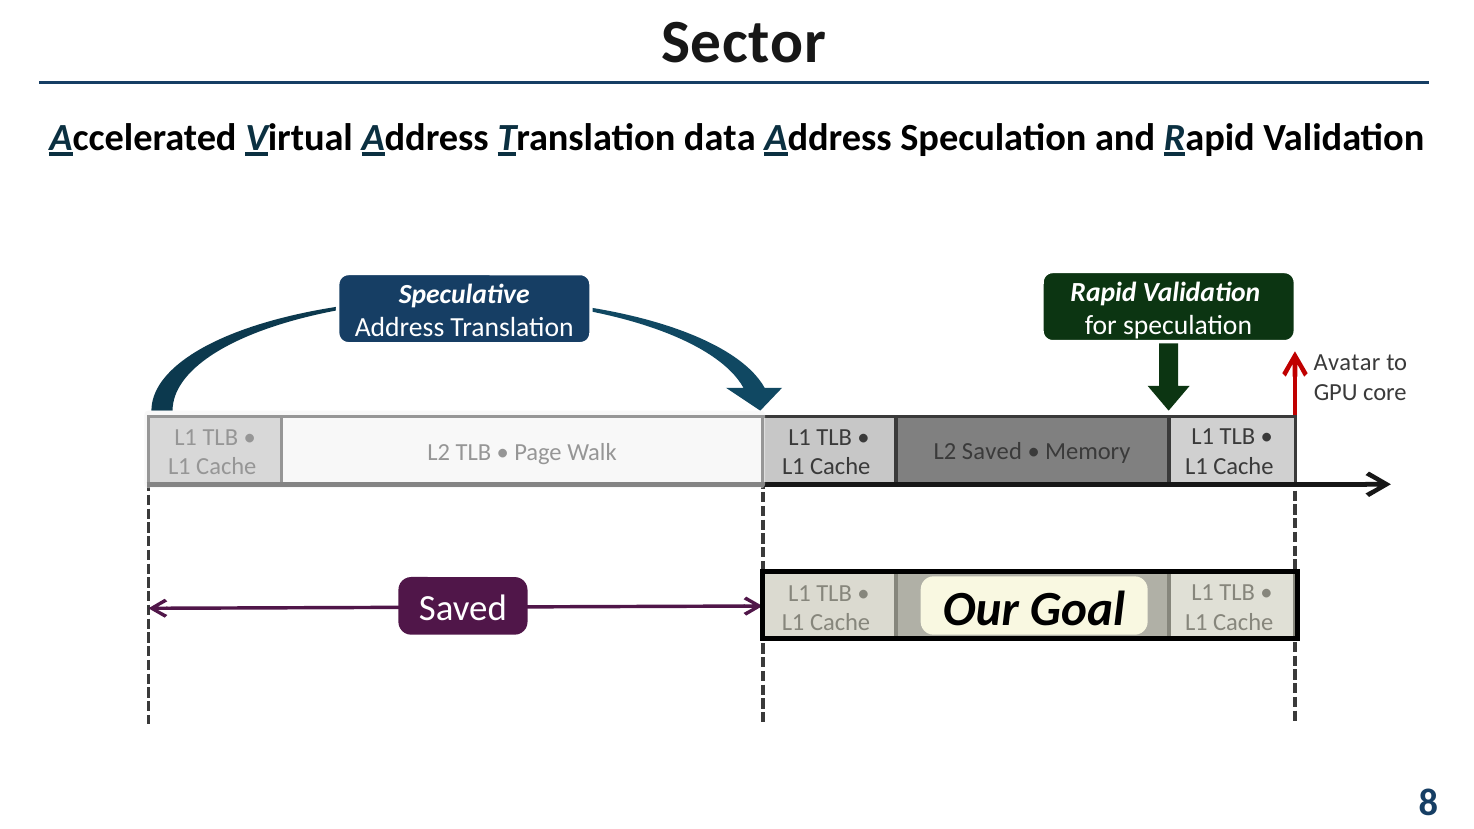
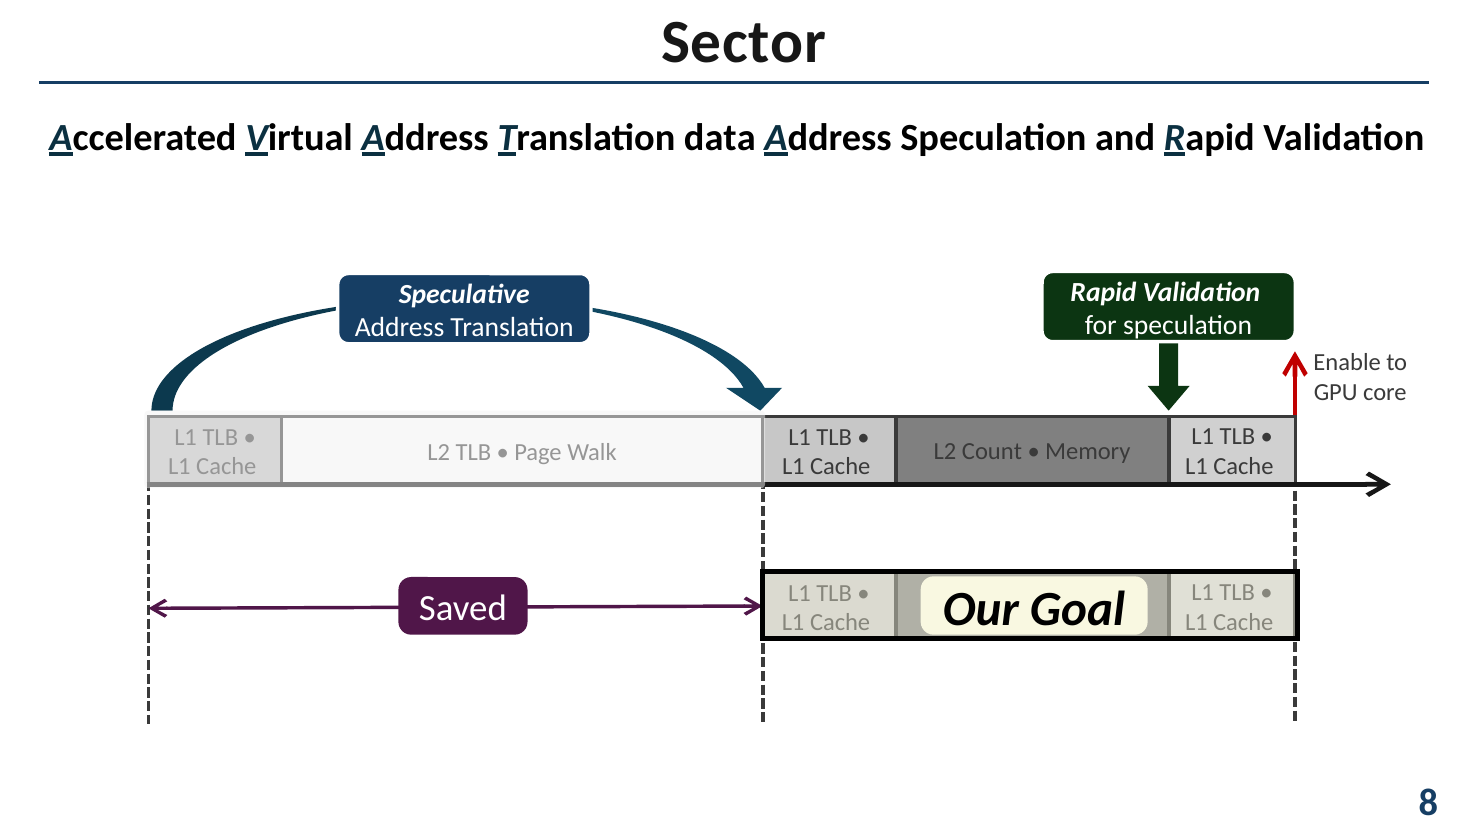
Avatar: Avatar -> Enable
L2 Saved: Saved -> Count
